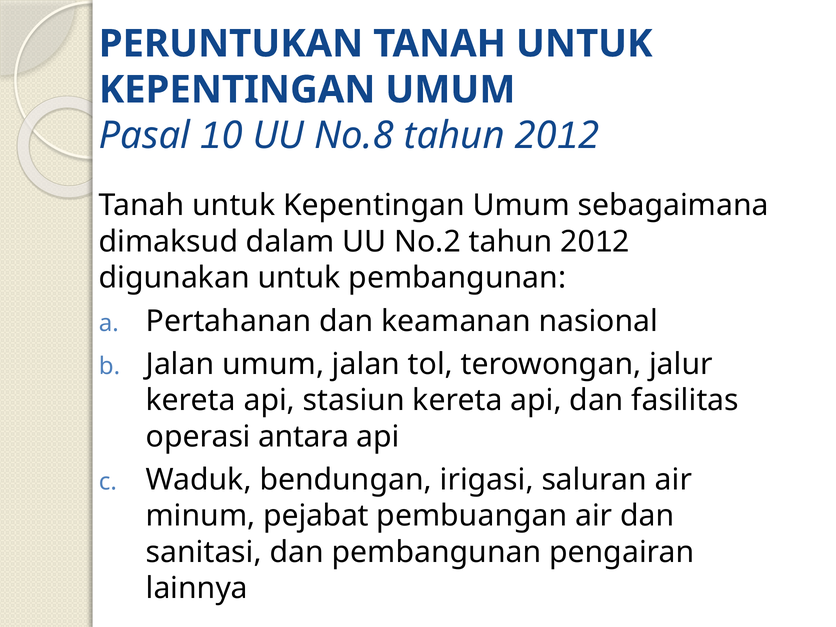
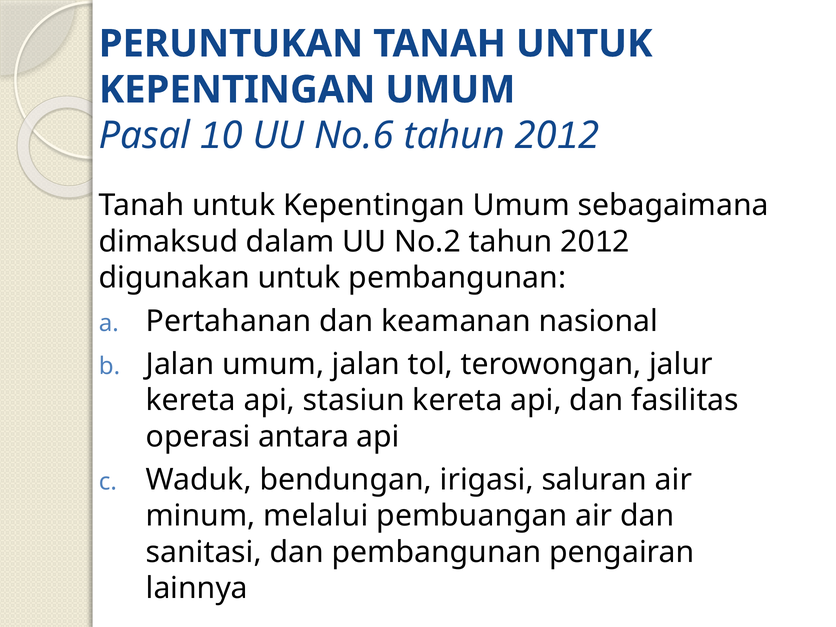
No.8: No.8 -> No.6
pejabat: pejabat -> melalui
